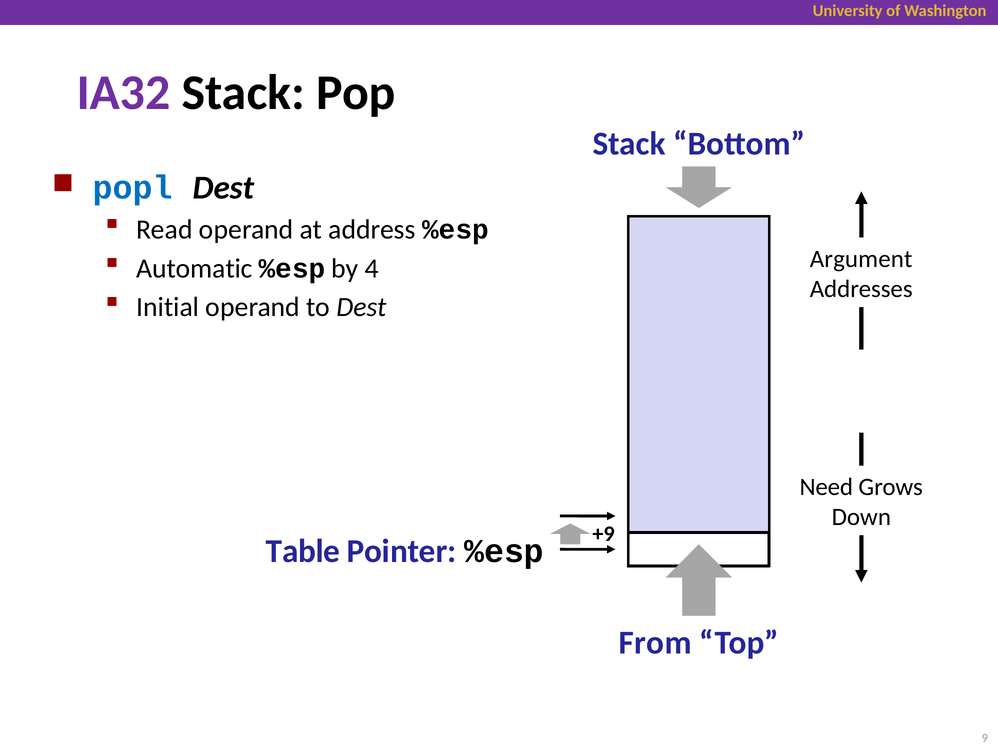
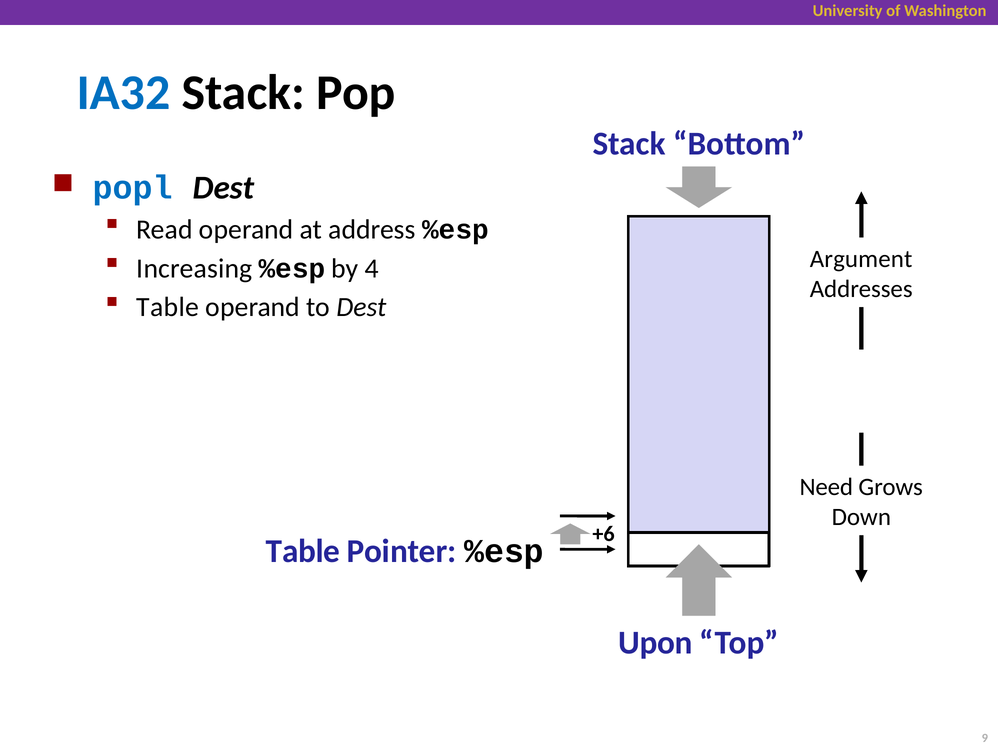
IA32 colour: purple -> blue
Automatic: Automatic -> Increasing
Initial at (168, 307): Initial -> Table
+9: +9 -> +6
From: From -> Upon
